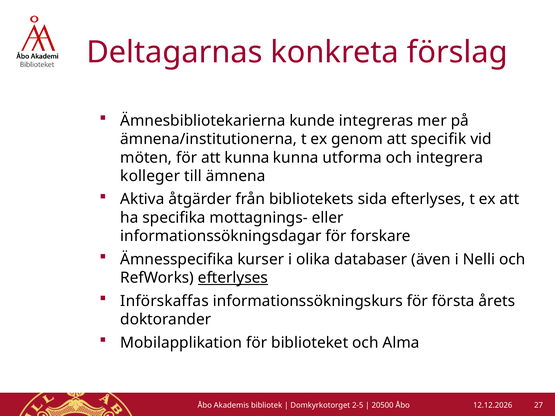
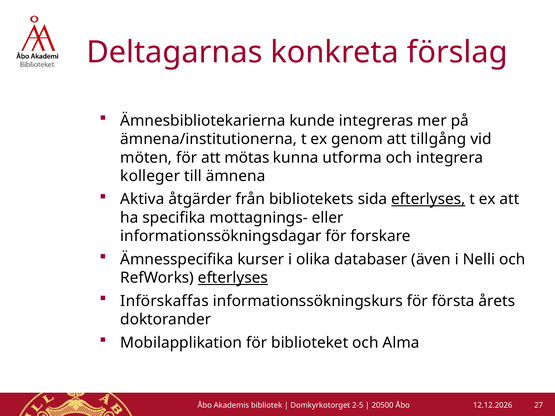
specifik: specifik -> tillgång
att kunna: kunna -> mötas
efterlyses at (428, 199) underline: none -> present
